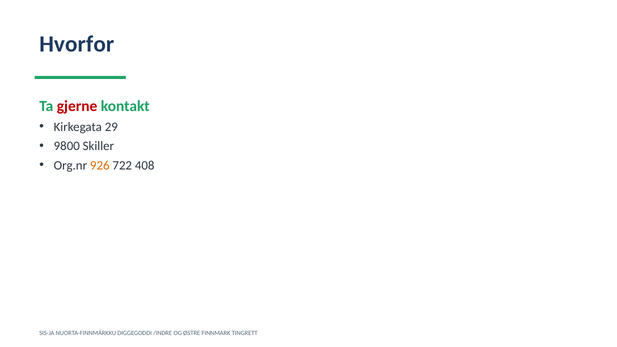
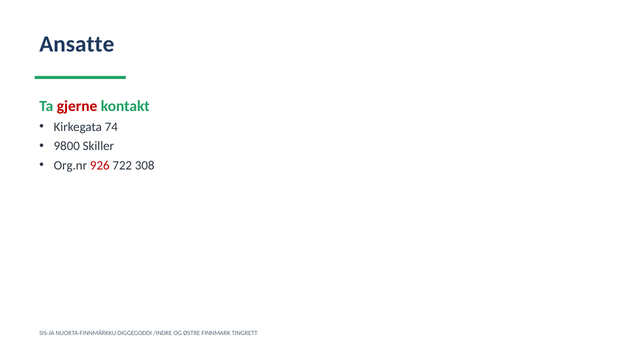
Hvorfor: Hvorfor -> Ansatte
29: 29 -> 74
926 colour: orange -> red
408: 408 -> 308
